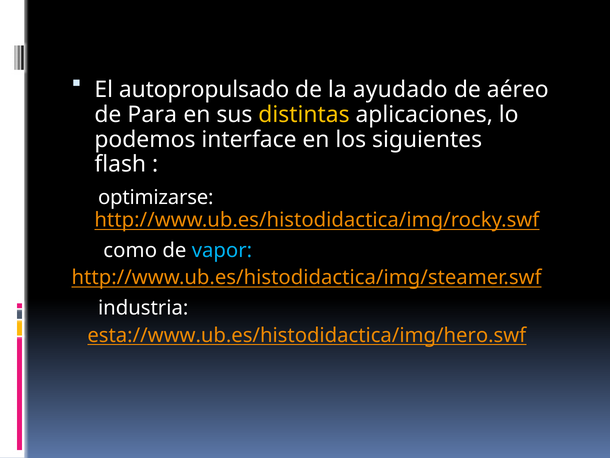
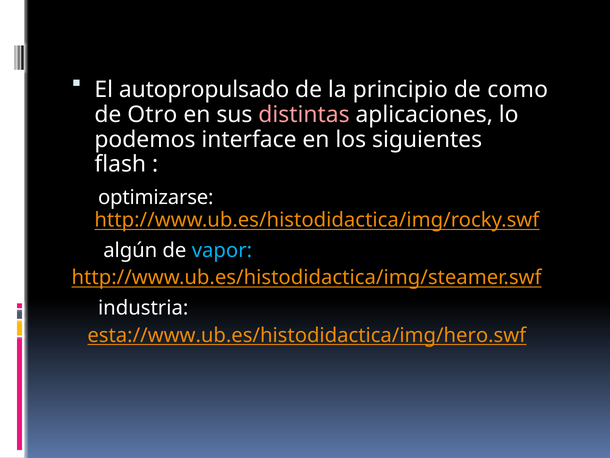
ayudado: ayudado -> principio
aéreo: aéreo -> como
Para: Para -> Otro
distintas colour: yellow -> pink
como: como -> algún
